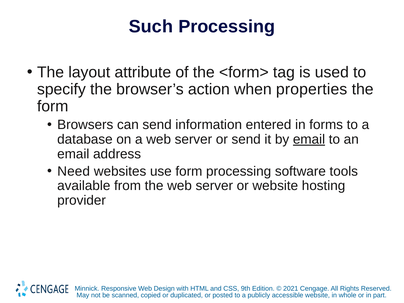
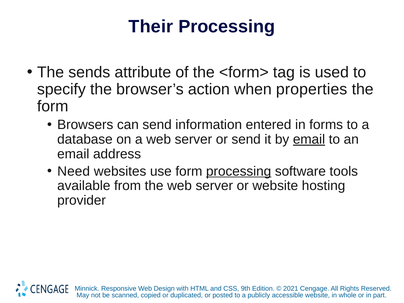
Such: Such -> Their
layout: layout -> sends
processing at (239, 171) underline: none -> present
